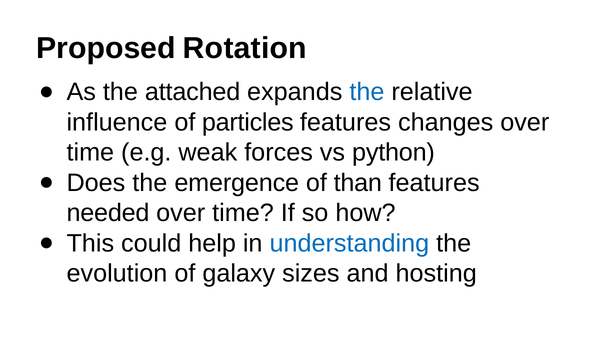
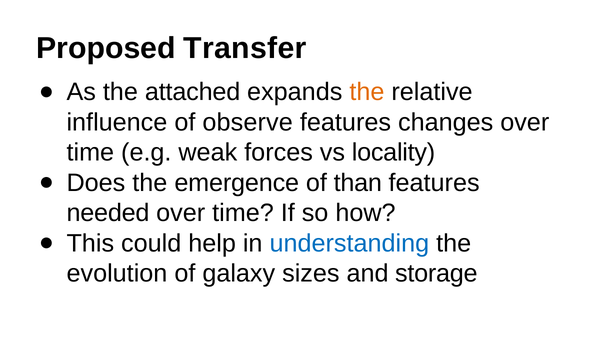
Rotation: Rotation -> Transfer
the at (367, 92) colour: blue -> orange
particles: particles -> observe
python: python -> locality
hosting: hosting -> storage
